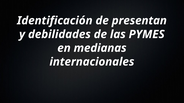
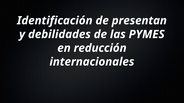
medianas: medianas -> reducción
